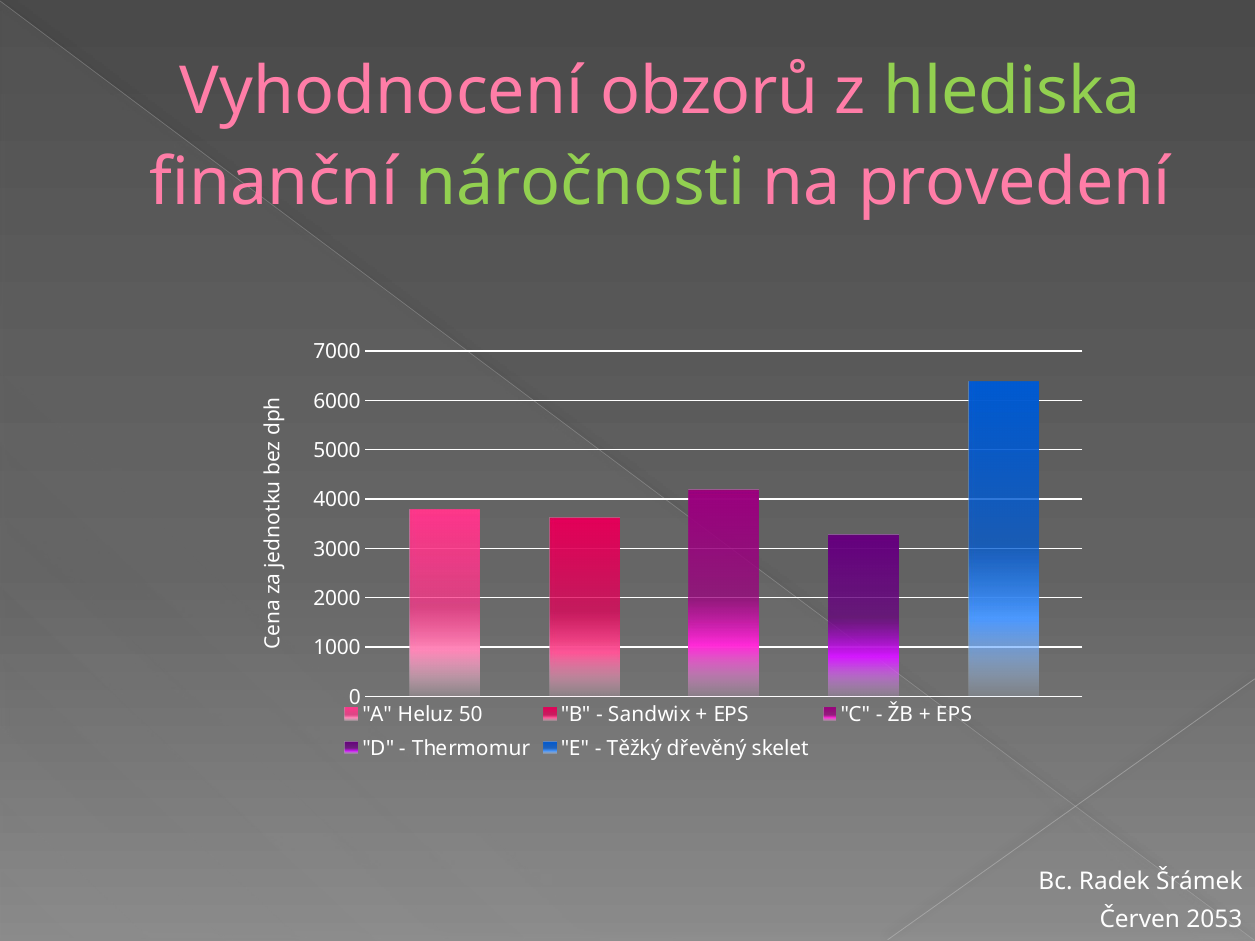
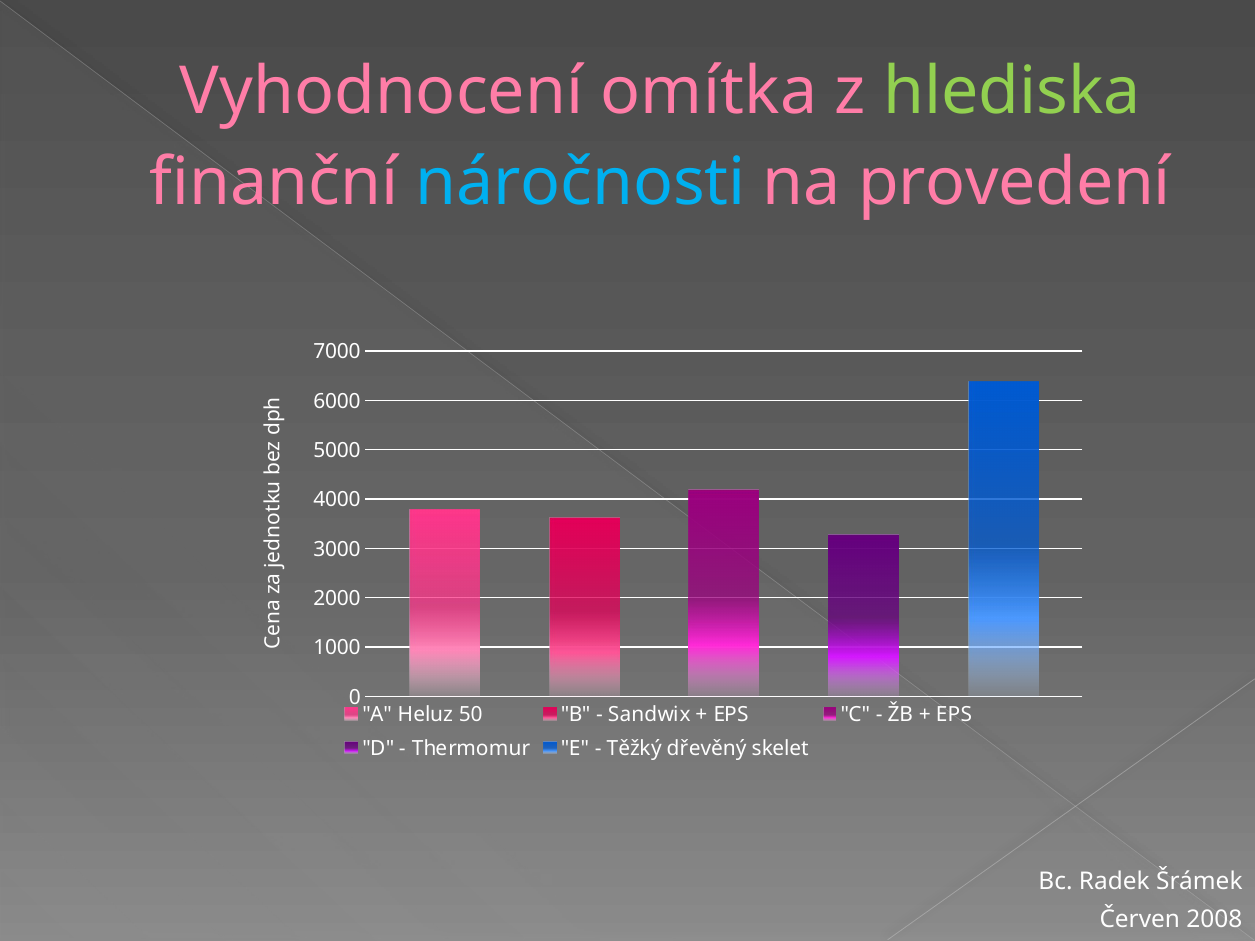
obzorů: obzorů -> omítka
náročnosti colour: light green -> light blue
2053: 2053 -> 2008
